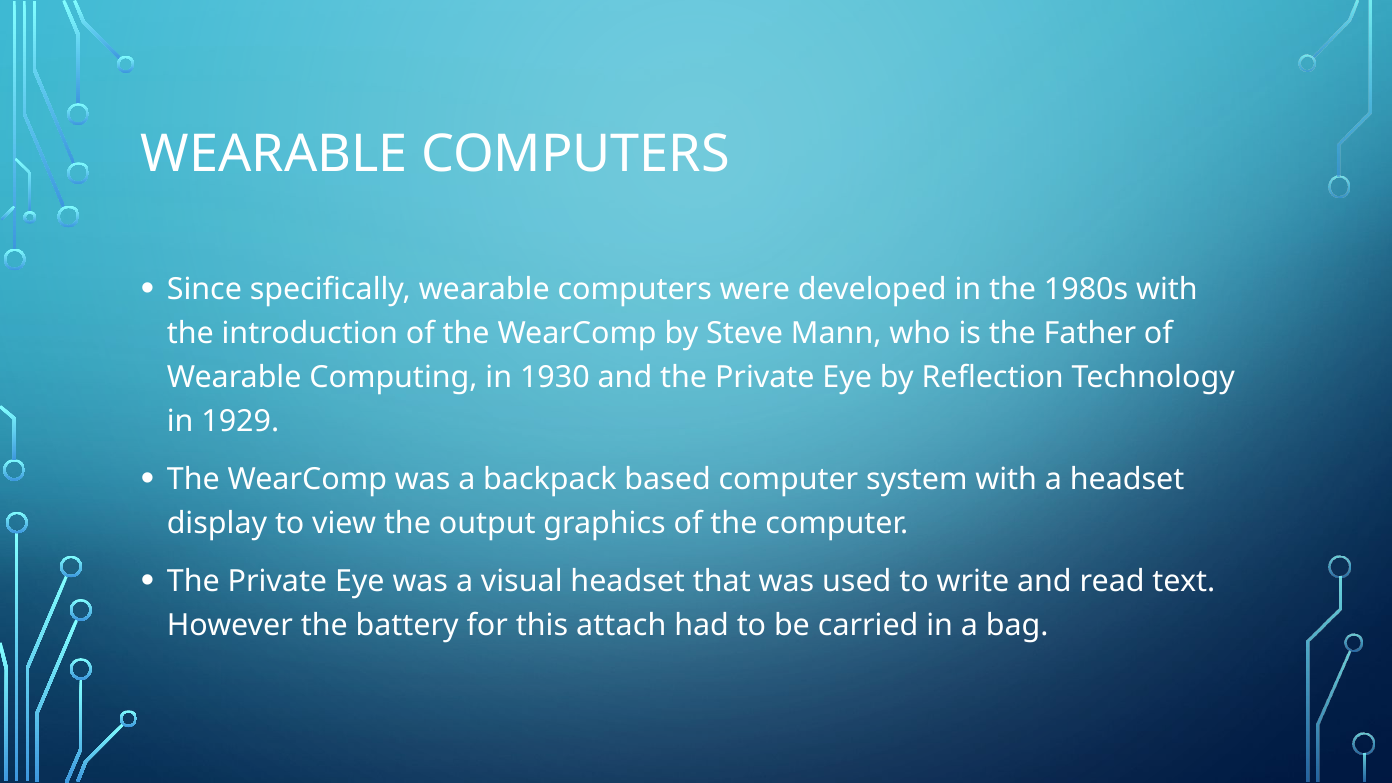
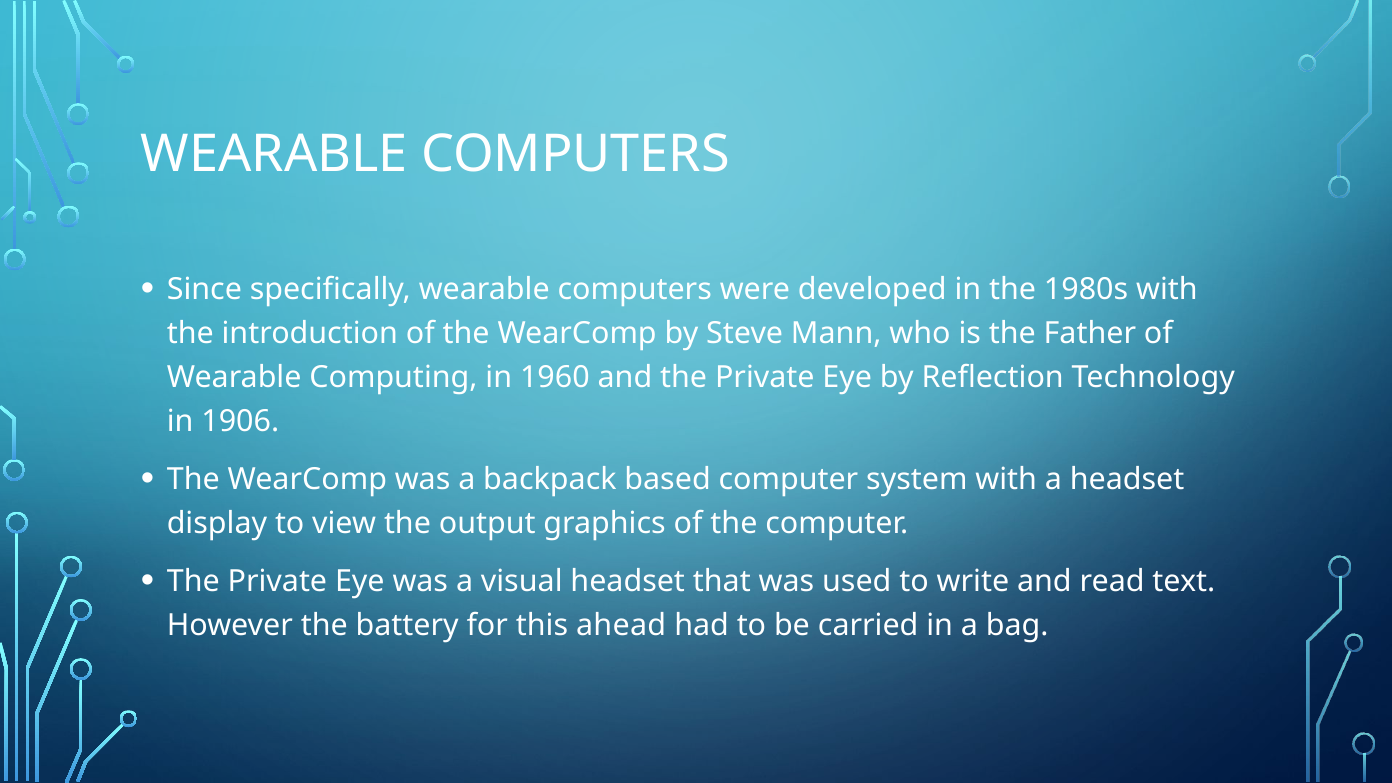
1930: 1930 -> 1960
1929: 1929 -> 1906
attach: attach -> ahead
